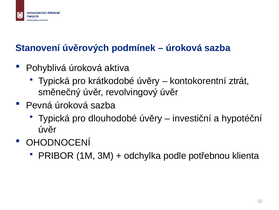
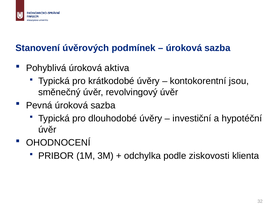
ztrát: ztrát -> jsou
potřebnou: potřebnou -> ziskovosti
